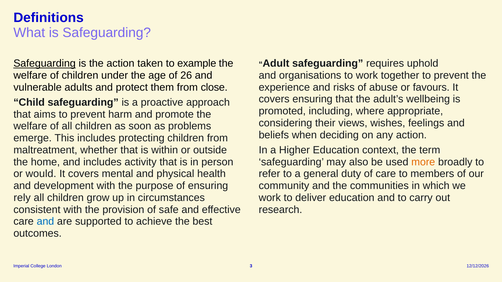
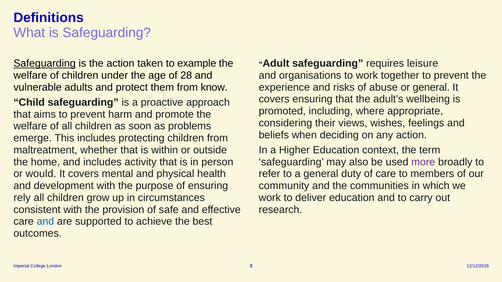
uphold: uphold -> leisure
26: 26 -> 28
close: close -> know
or favours: favours -> general
more colour: orange -> purple
